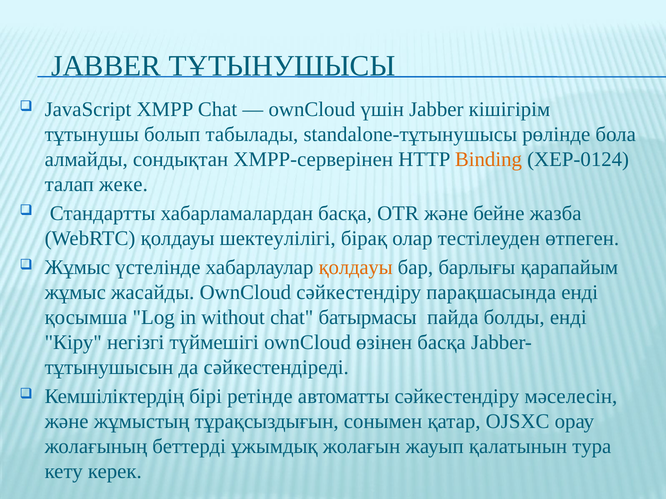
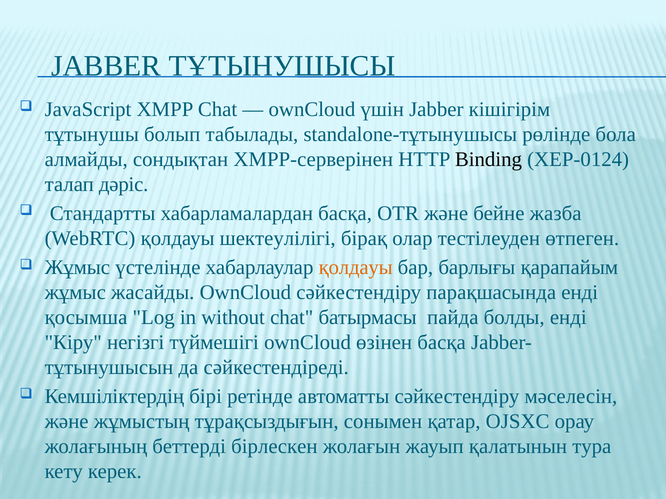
Binding colour: orange -> black
жеке: жеке -> дәріс
ұжымдық: ұжымдық -> бірлескен
